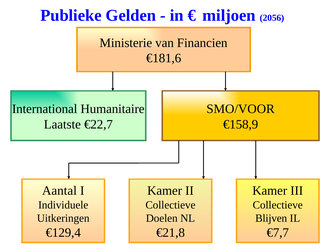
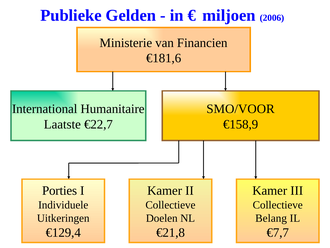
2056: 2056 -> 2006
Aantal: Aantal -> Porties
Blijven: Blijven -> Belang
